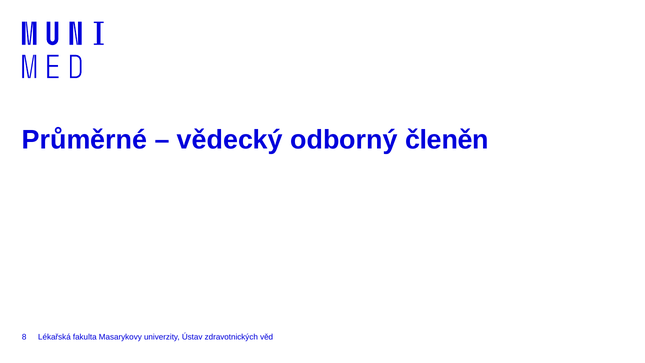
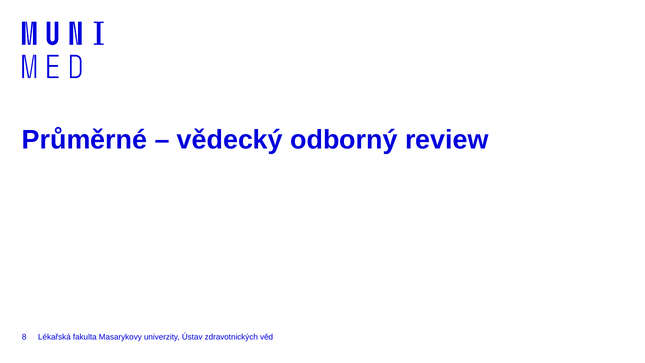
členěn: členěn -> review
